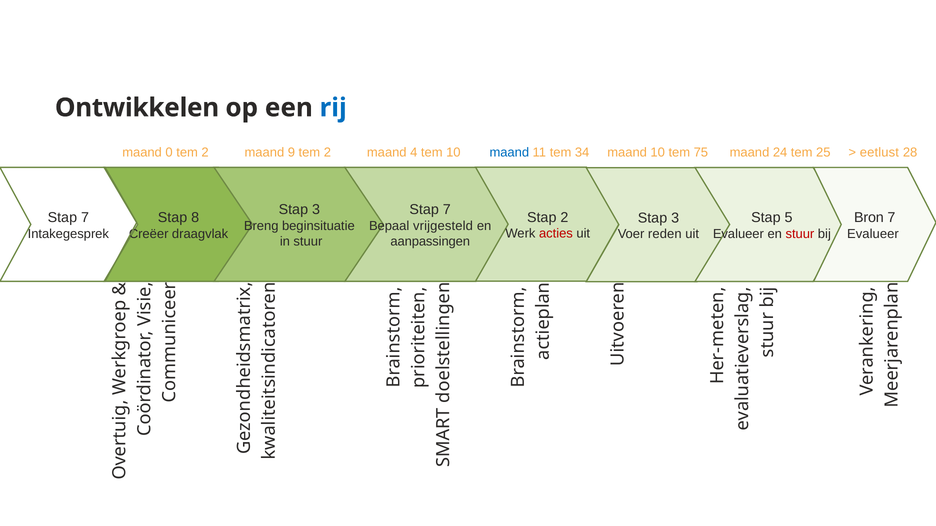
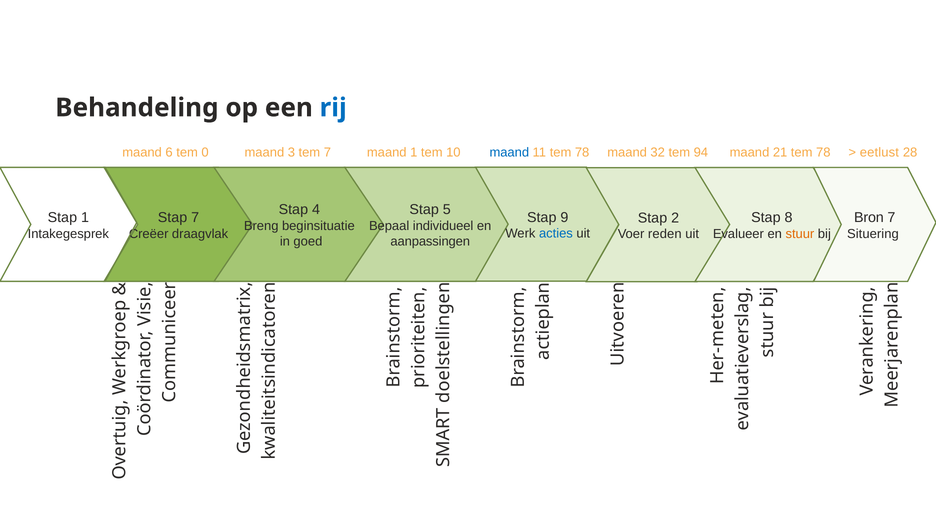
Ontwikkelen: Ontwikkelen -> Behandeling
0: 0 -> 6
2 at (205, 152): 2 -> 0
9: 9 -> 3
2 at (327, 152): 2 -> 7
maand 4: 4 -> 1
11 tem 34: 34 -> 78
maand 10: 10 -> 32
75: 75 -> 94
24: 24 -> 21
25 at (823, 152): 25 -> 78
3 at (316, 210): 3 -> 4
7 at (447, 210): 7 -> 5
Stap 2: 2 -> 9
7 at (85, 218): 7 -> 1
Stap 8: 8 -> 7
5: 5 -> 8
3 at (675, 218): 3 -> 2
vrijgesteld: vrijgesteld -> individueel
acties colour: red -> blue
Evalueer at (873, 234): Evalueer -> Situering
stuur at (800, 234) colour: red -> orange
in stuur: stuur -> goed
